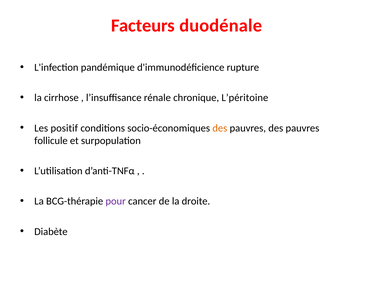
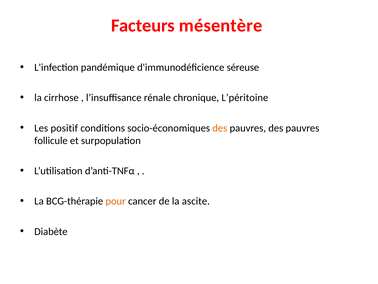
duodénale: duodénale -> mésentère
rupture: rupture -> séreuse
pour colour: purple -> orange
droite: droite -> ascite
